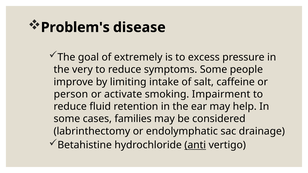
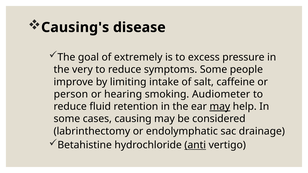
Problem's: Problem's -> Causing's
activate: activate -> hearing
Impairment: Impairment -> Audiometer
may at (220, 107) underline: none -> present
families: families -> causing
